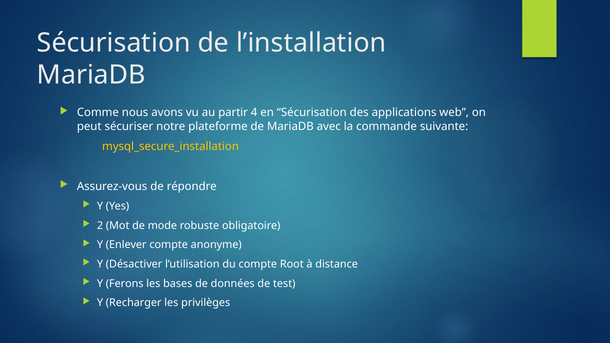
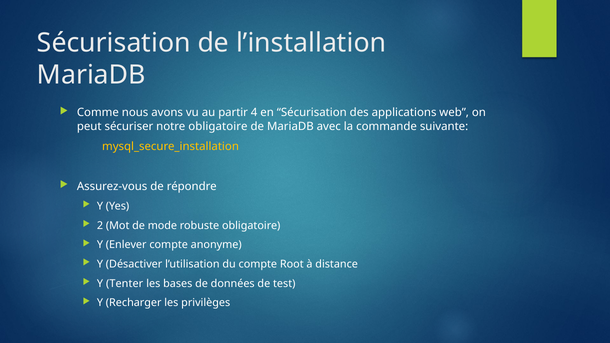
notre plateforme: plateforme -> obligatoire
Ferons: Ferons -> Tenter
